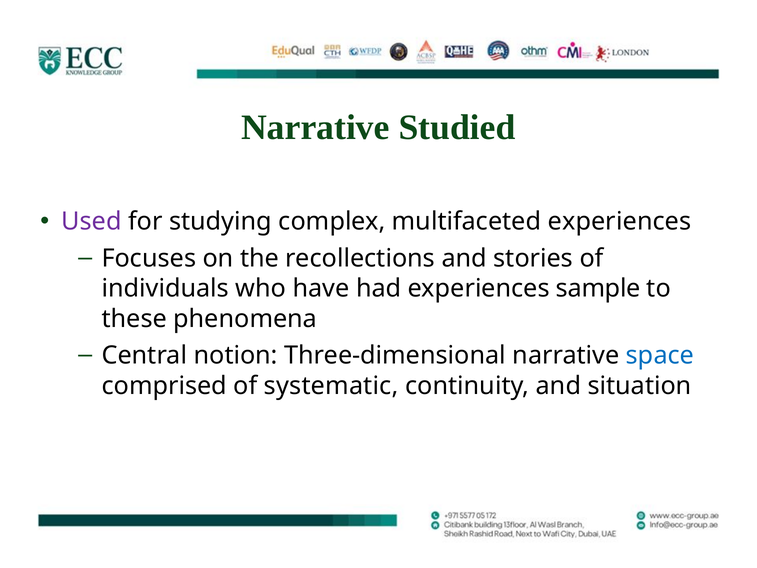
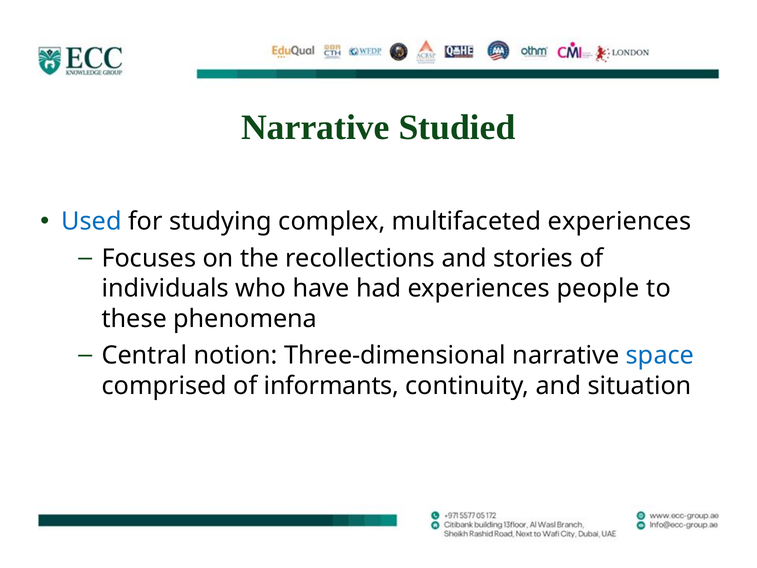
Used colour: purple -> blue
sample: sample -> people
systematic: systematic -> informants
